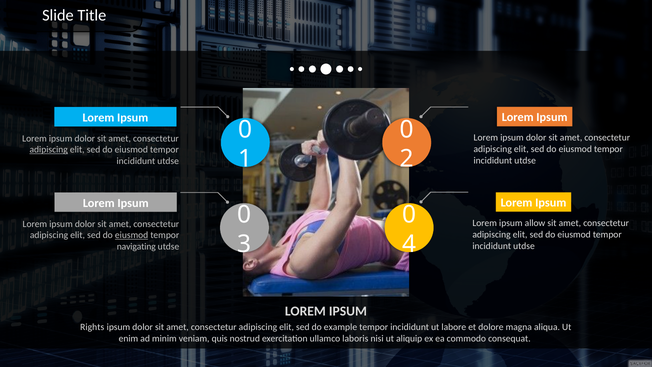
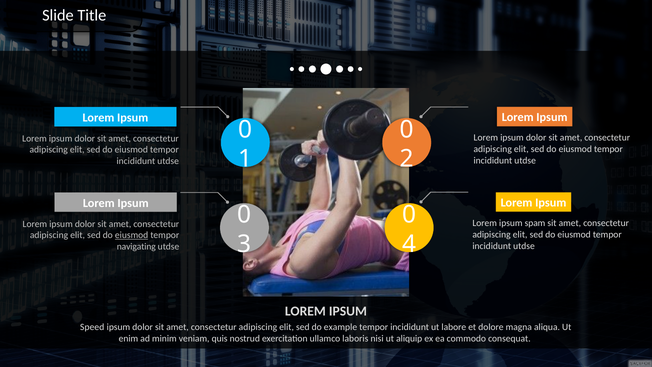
adipiscing at (49, 150) underline: present -> none
allow: allow -> spam
Rights: Rights -> Speed
